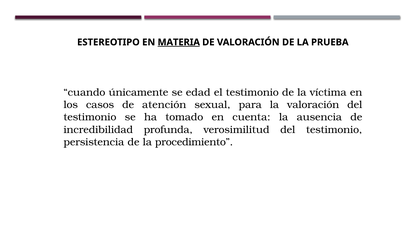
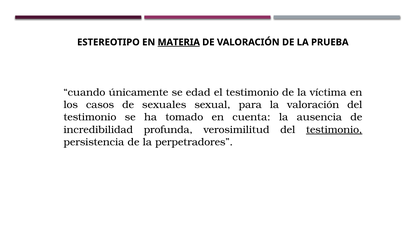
atención: atención -> sexuales
testimonio at (334, 130) underline: none -> present
procedimiento: procedimiento -> perpetradores
